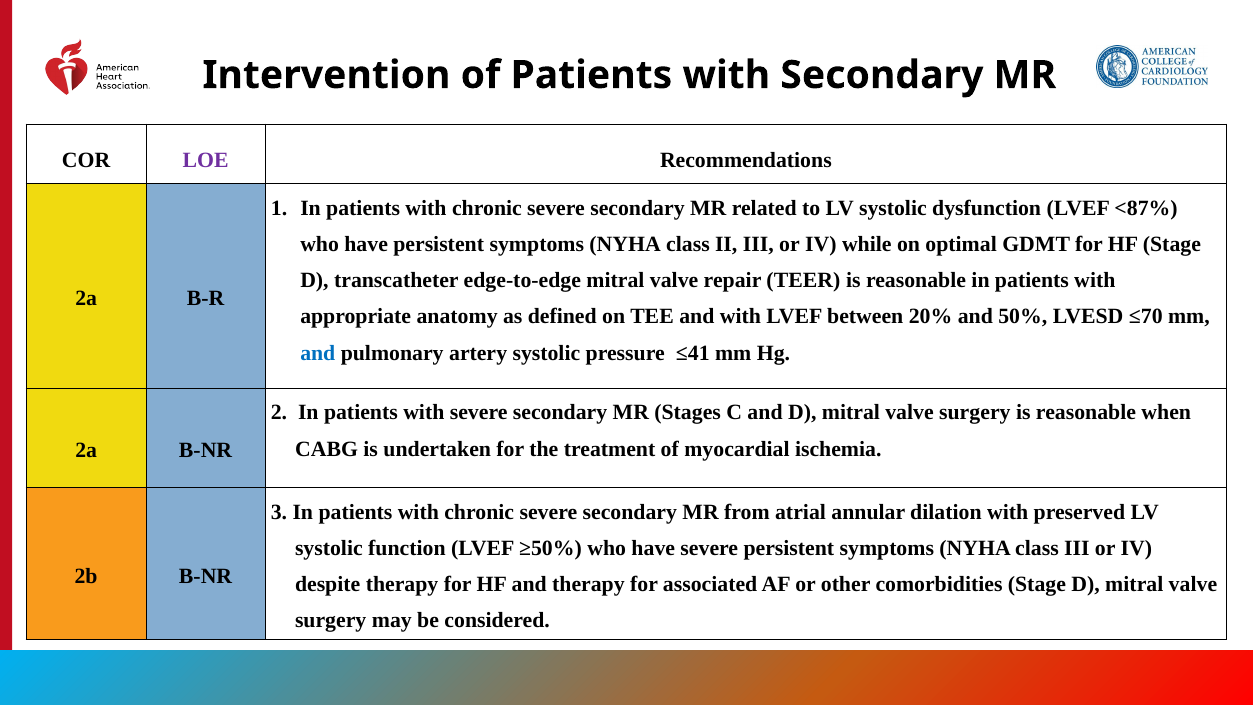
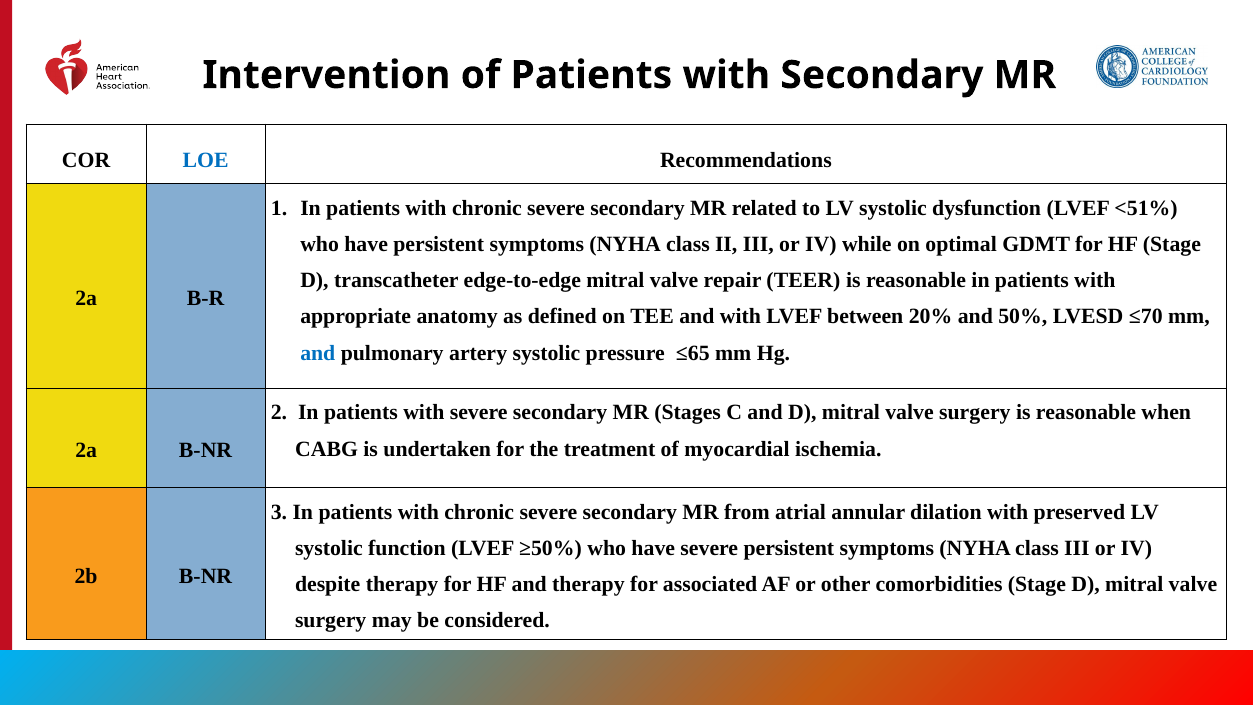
LOE colour: purple -> blue
<87%: <87% -> <51%
≤41: ≤41 -> ≤65
